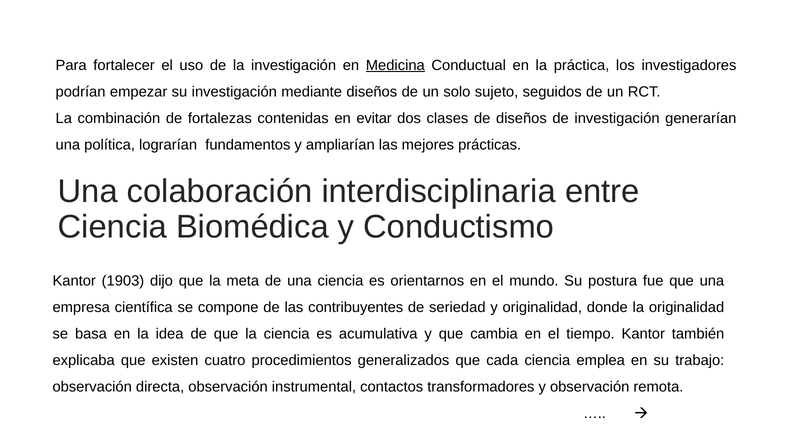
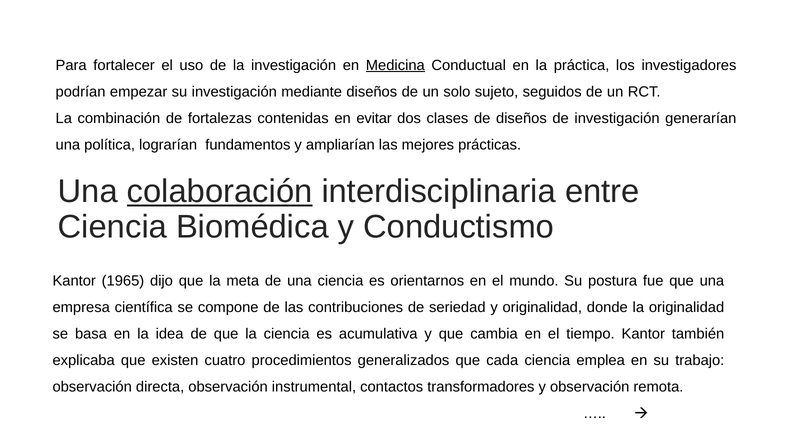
colaboración underline: none -> present
1903: 1903 -> 1965
contribuyentes: contribuyentes -> contribuciones
